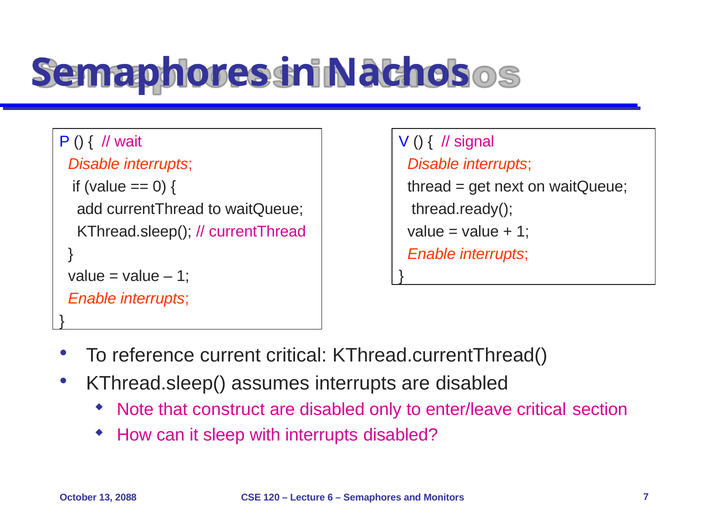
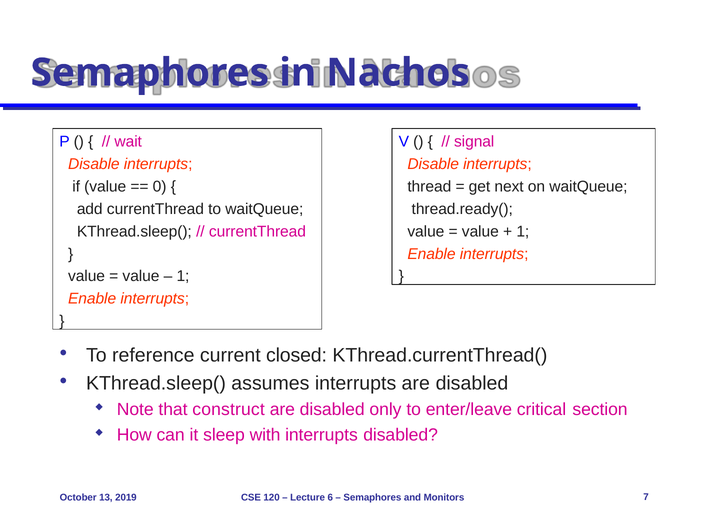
current critical: critical -> closed
2088: 2088 -> 2019
